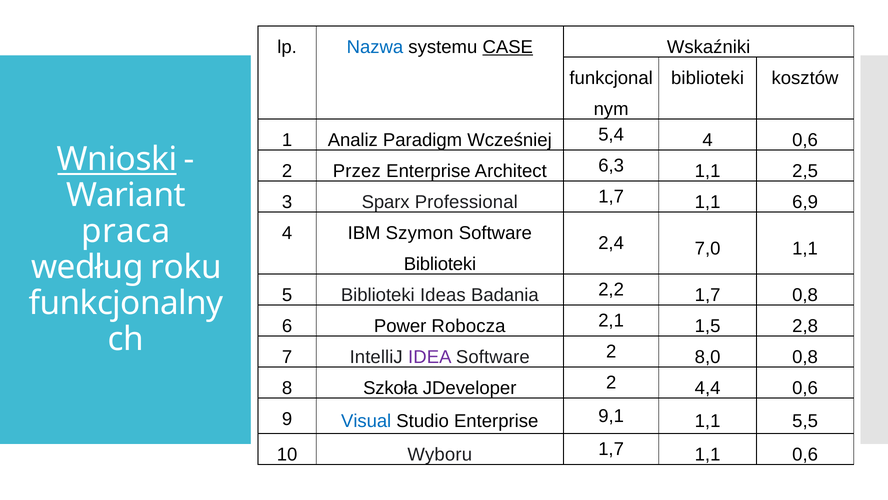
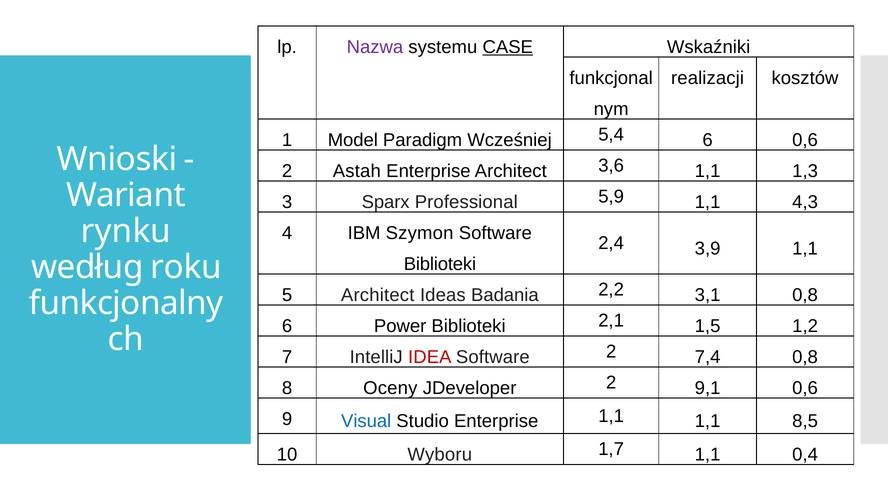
Nazwa colour: blue -> purple
biblioteki at (708, 78): biblioteki -> realizacji
Analiz: Analiz -> Model
5,4 4: 4 -> 6
Wnioski underline: present -> none
Przez: Przez -> Astah
6,3: 6,3 -> 3,6
2,5: 2,5 -> 1,3
Professional 1,7: 1,7 -> 5,9
6,9: 6,9 -> 4,3
praca: praca -> rynku
7,0: 7,0 -> 3,9
5 Biblioteki: Biblioteki -> Architect
2,2 1,7: 1,7 -> 3,1
Power Robocza: Robocza -> Biblioteki
2,8: 2,8 -> 1,2
IDEA colour: purple -> red
8,0: 8,0 -> 7,4
Szkoła: Szkoła -> Oceny
4,4: 4,4 -> 9,1
Enterprise 9,1: 9,1 -> 1,1
5,5: 5,5 -> 8,5
1,1 0,6: 0,6 -> 0,4
